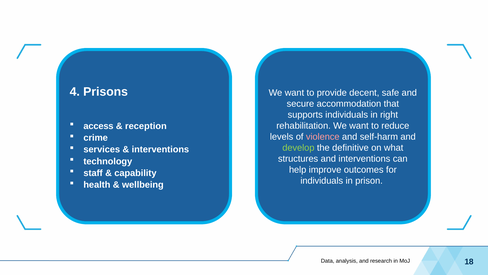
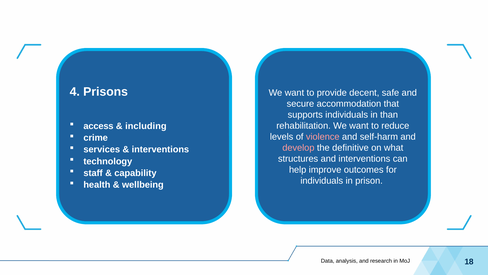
right: right -> than
reception: reception -> including
develop colour: light green -> pink
